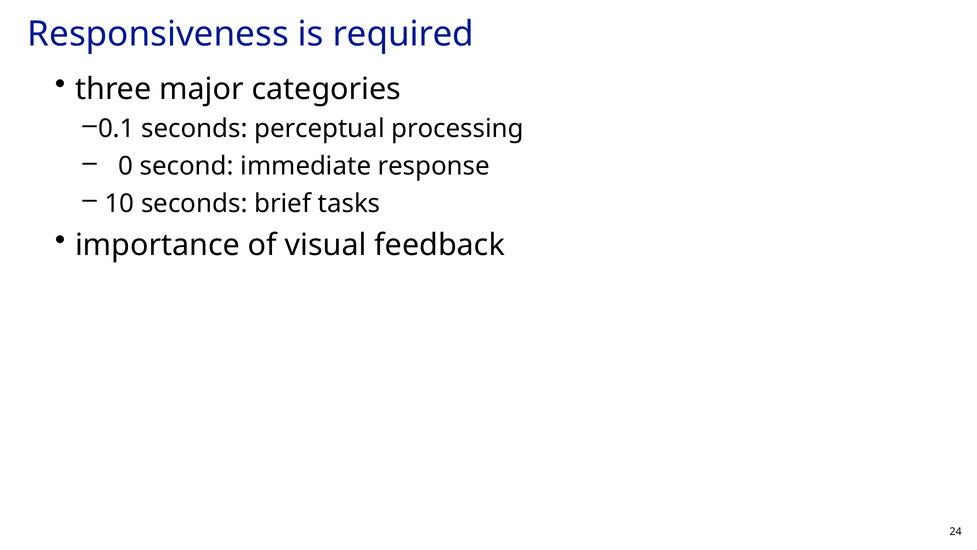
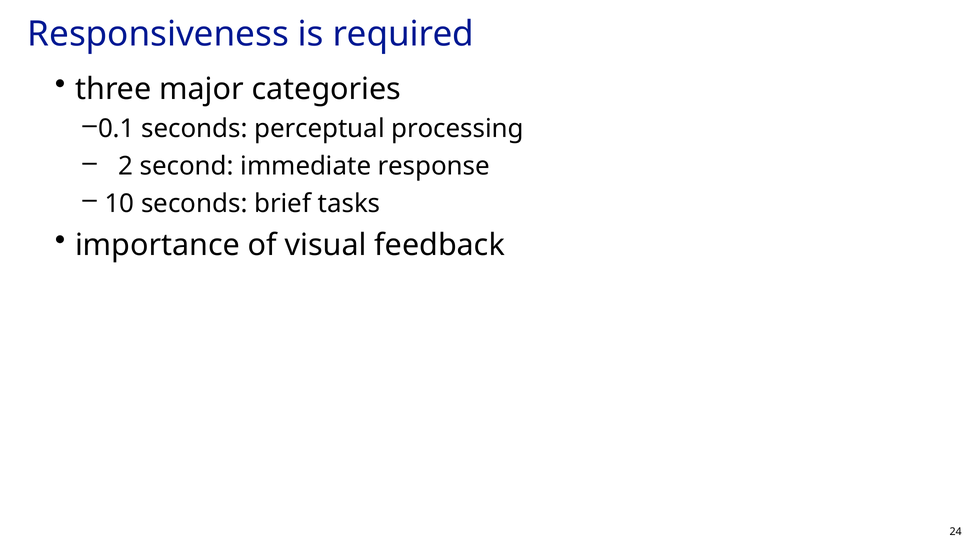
0: 0 -> 2
